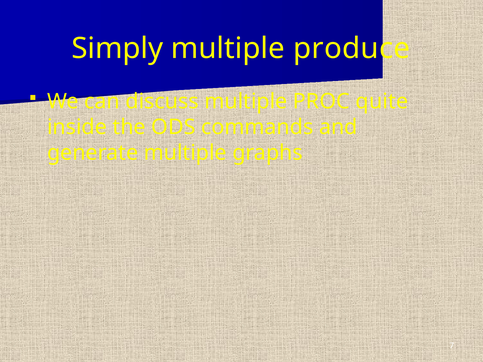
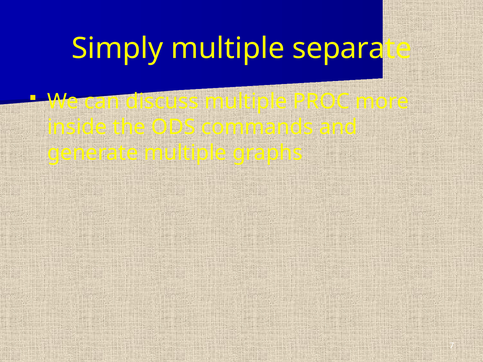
produce: produce -> separate
quite: quite -> more
